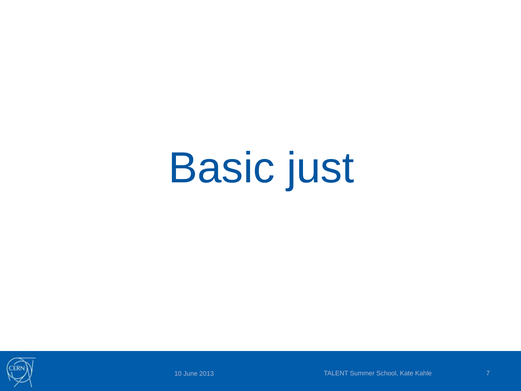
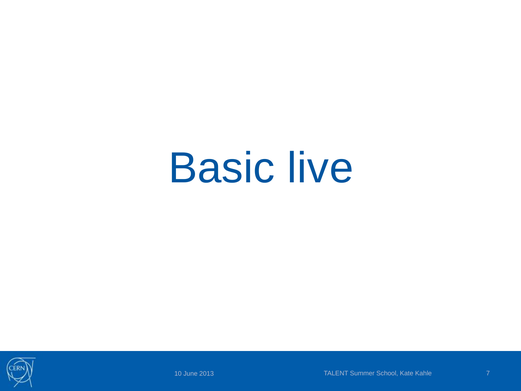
just: just -> live
